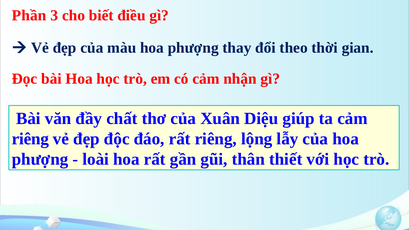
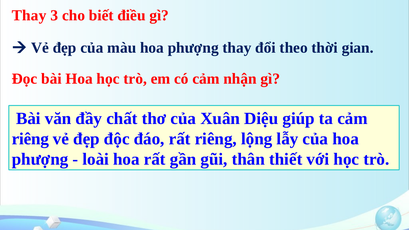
Phần at (29, 16): Phần -> Thay
